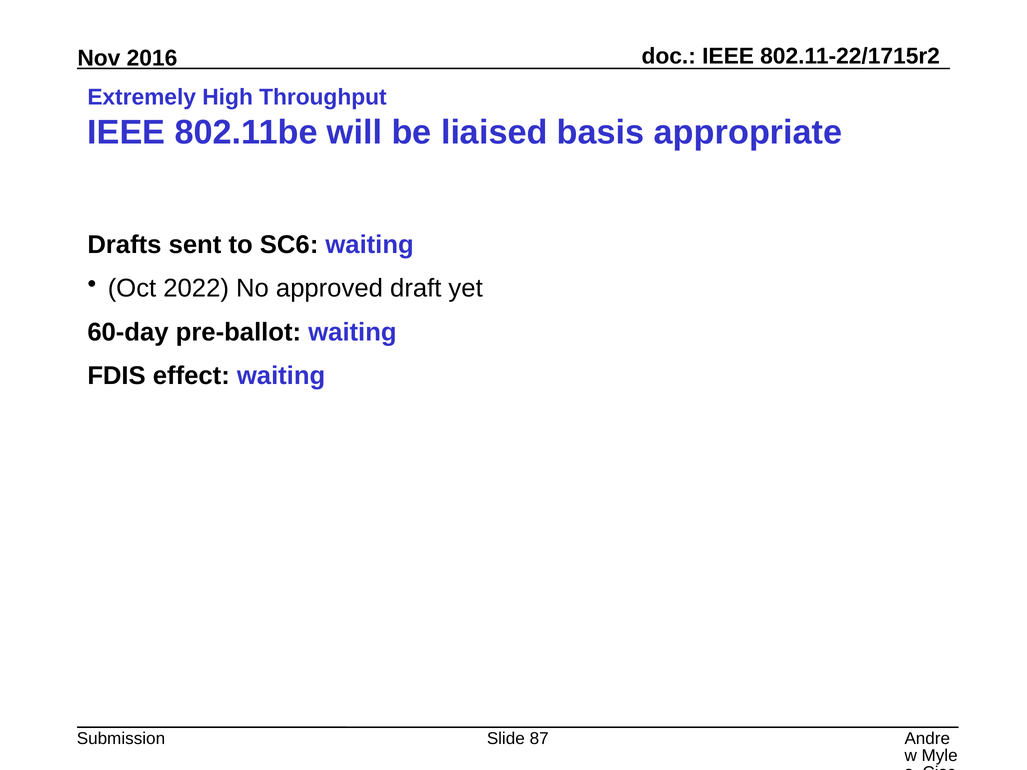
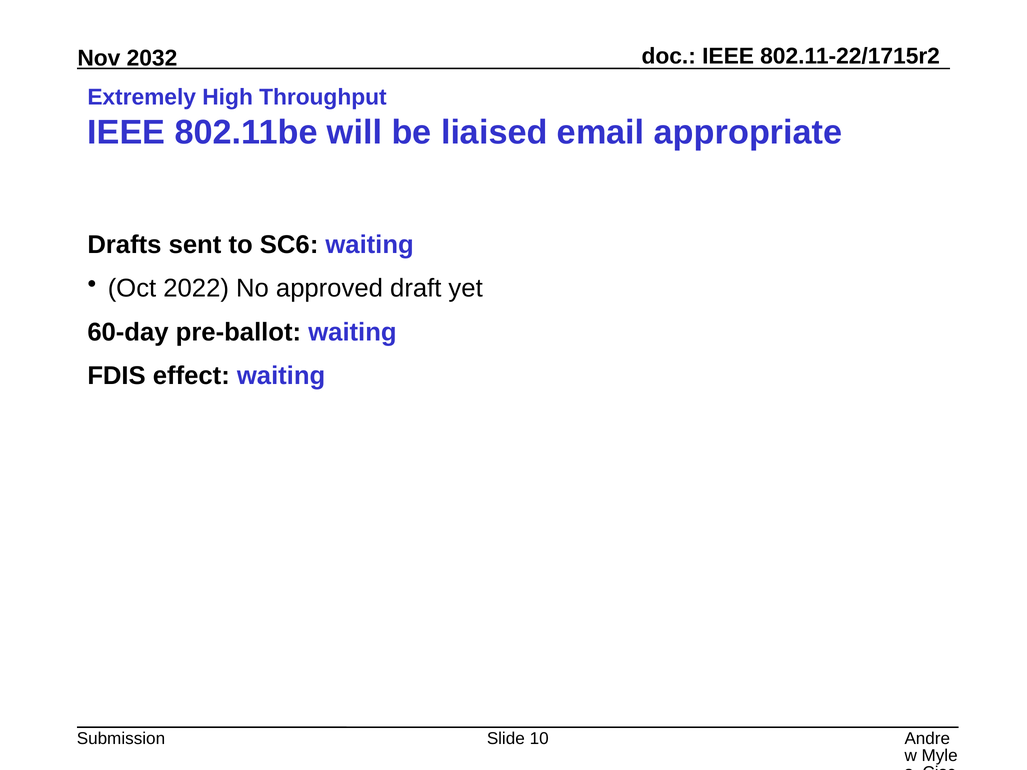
2016: 2016 -> 2032
basis: basis -> email
87: 87 -> 10
